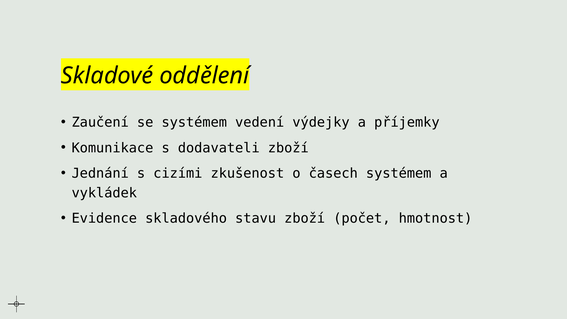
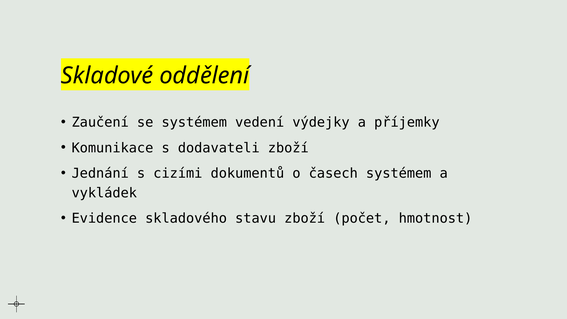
zkušenost: zkušenost -> dokumentů
